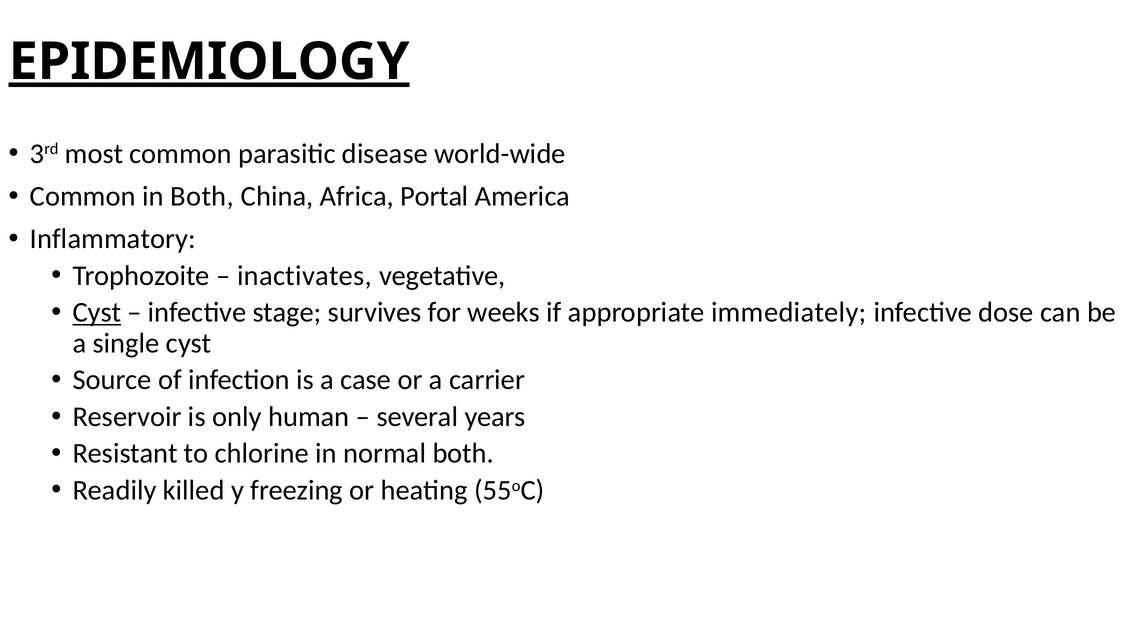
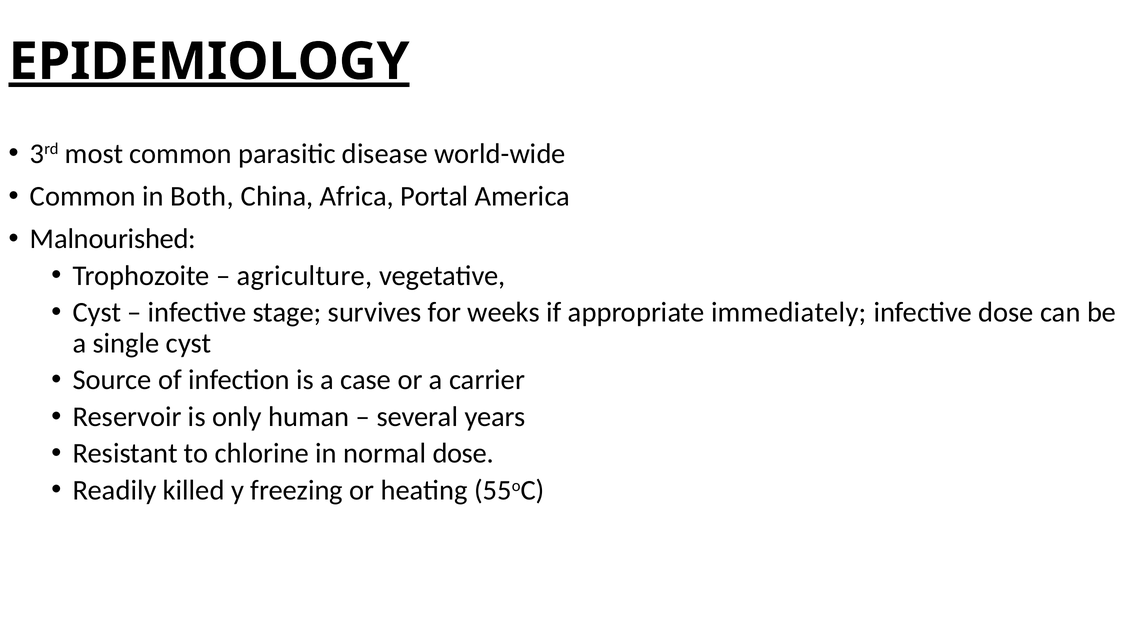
Inflammatory: Inflammatory -> Malnourished
inactivates: inactivates -> agriculture
Cyst at (97, 312) underline: present -> none
normal both: both -> dose
